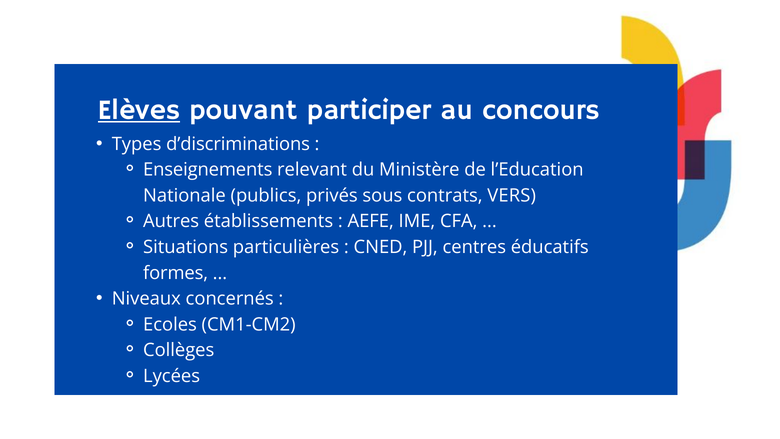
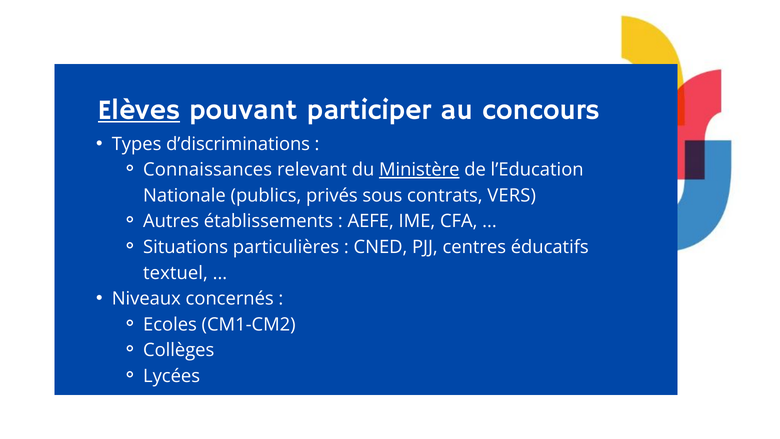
Enseignements: Enseignements -> Connaissances
Ministère underline: none -> present
formes: formes -> textuel
